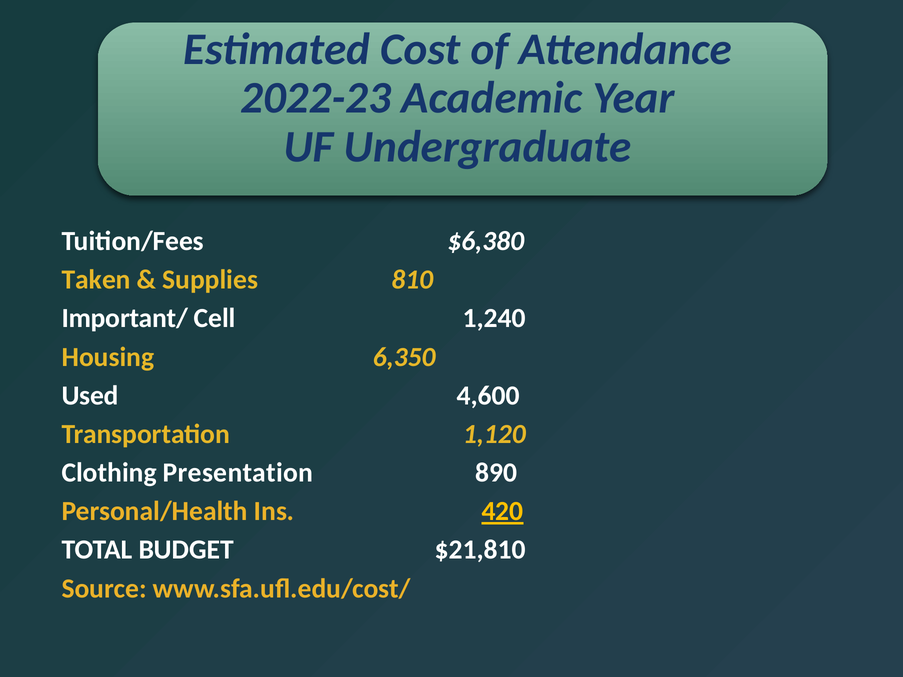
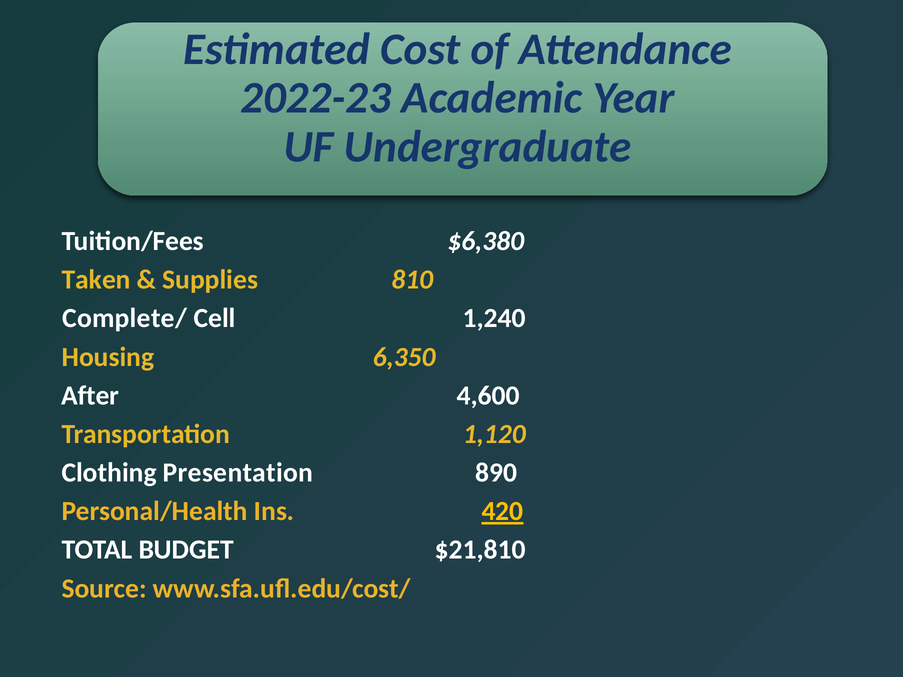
Important/: Important/ -> Complete/
Used: Used -> After
